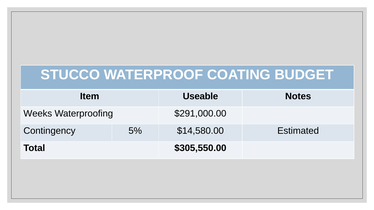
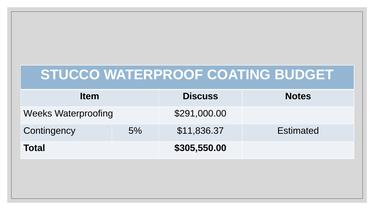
Useable: Useable -> Discuss
$14,580.00: $14,580.00 -> $11,836.37
